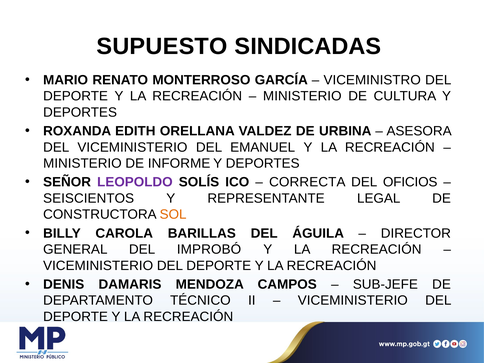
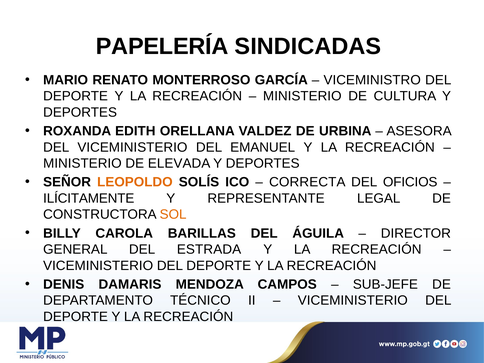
SUPUESTO: SUPUESTO -> PAPELERÍA
INFORME: INFORME -> ELEVADA
LEOPOLDO colour: purple -> orange
SEISCIENTOS: SEISCIENTOS -> ILÍCITAMENTE
IMPROBÓ: IMPROBÓ -> ESTRADA
